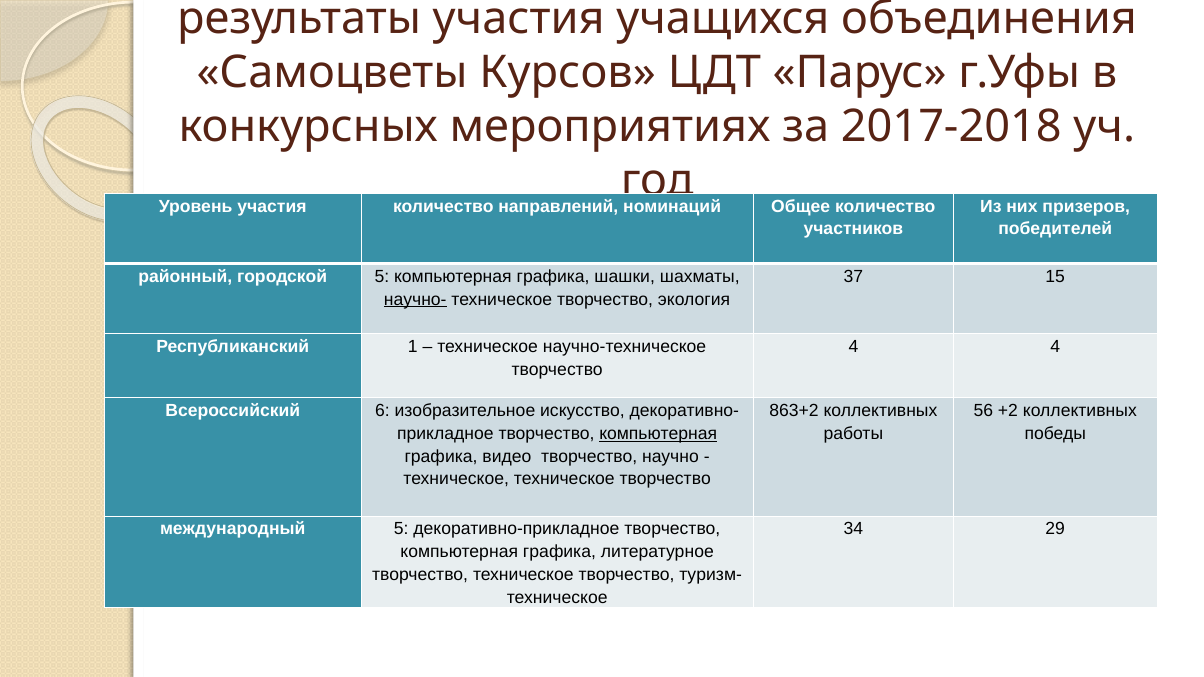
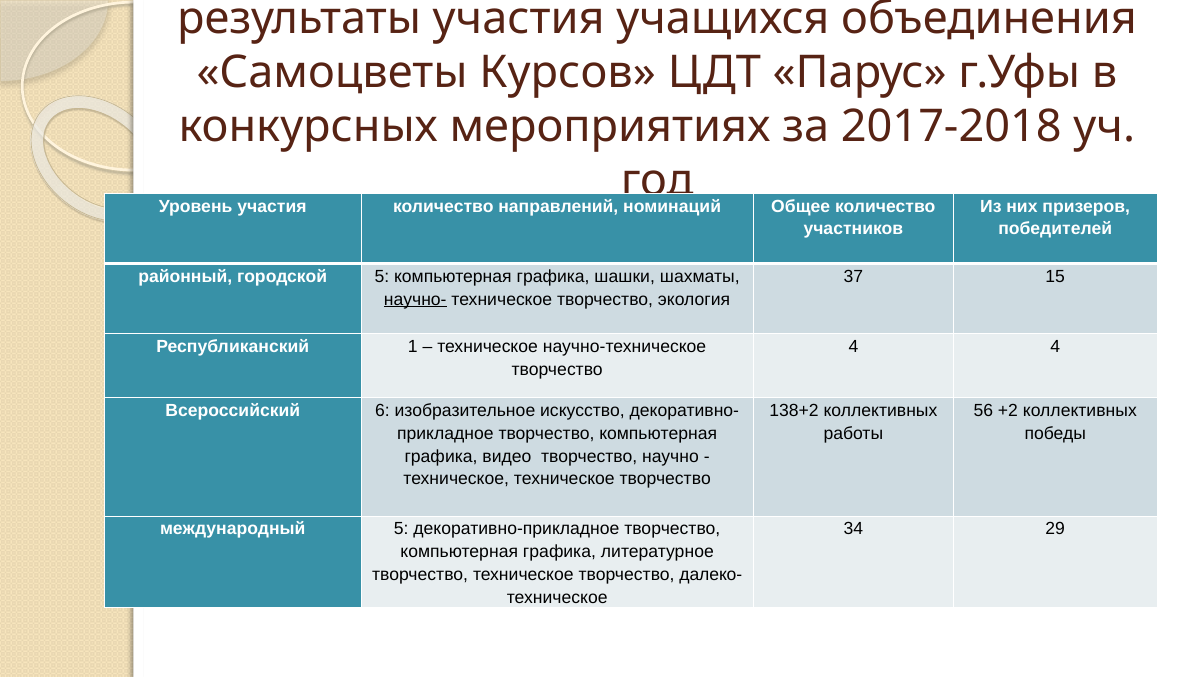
863+2: 863+2 -> 138+2
компьютерная at (658, 434) underline: present -> none
туризм-: туризм- -> далеко-
